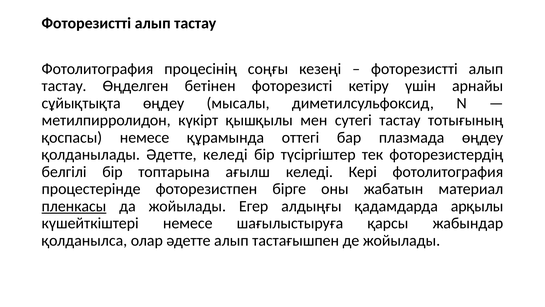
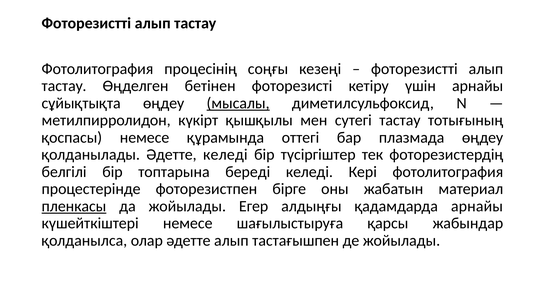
мысалы underline: none -> present
ағылш: ағылш -> береді
қадамдарда арқылы: арқылы -> арнайы
